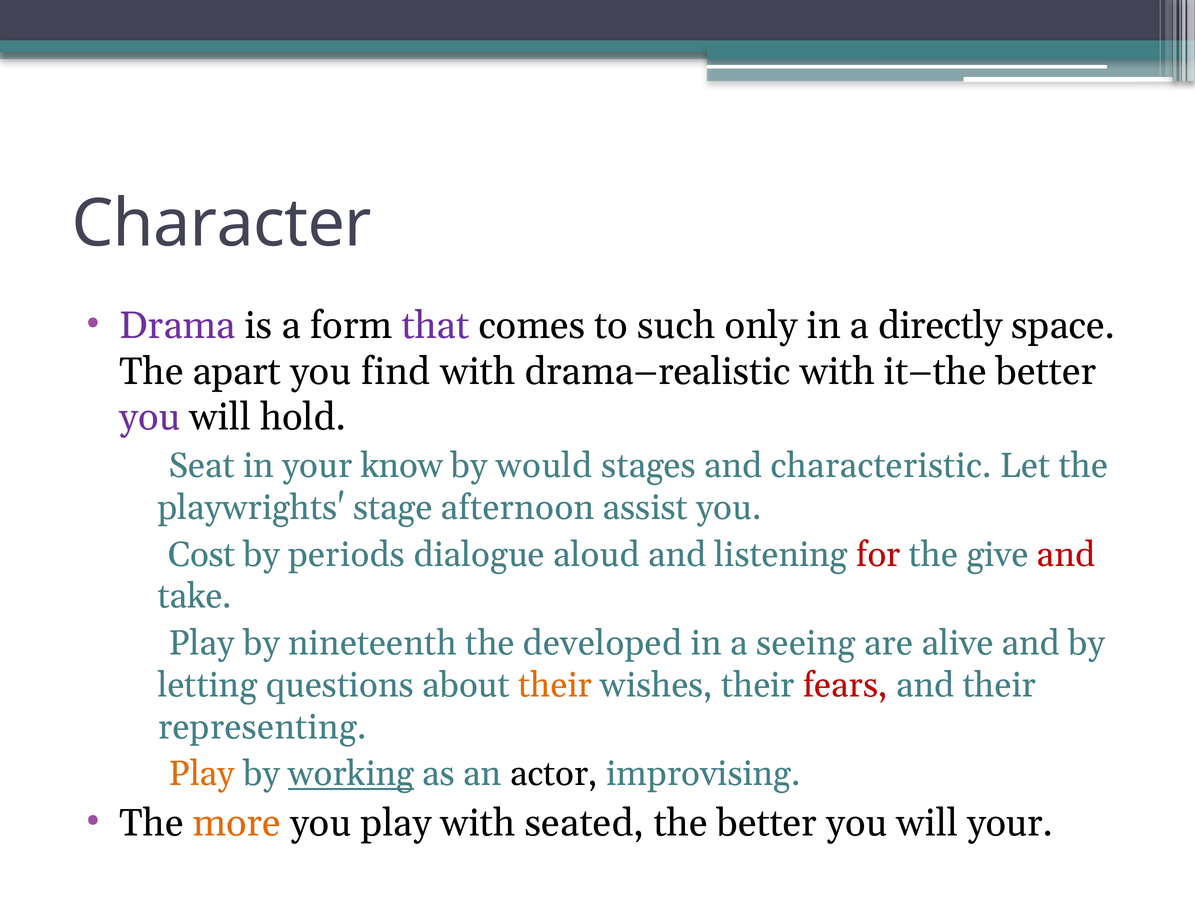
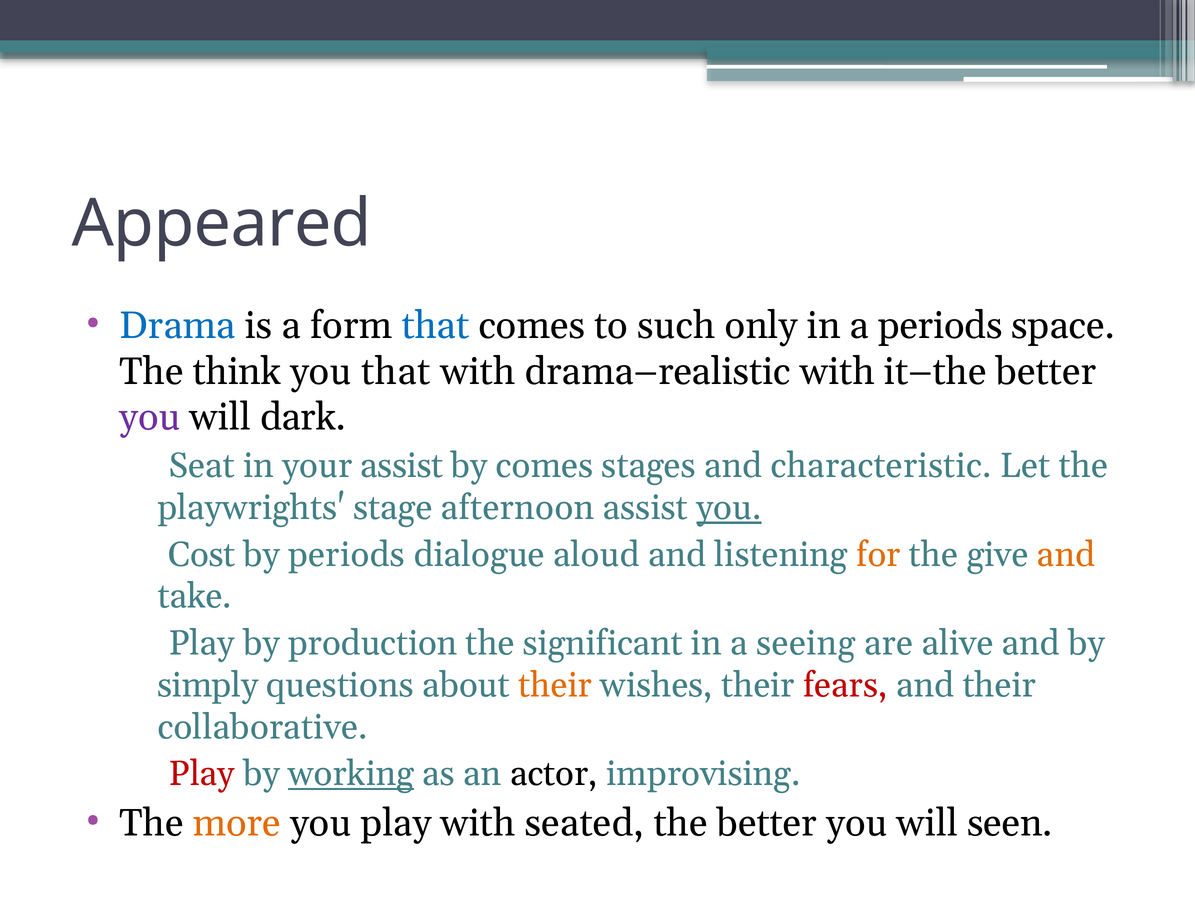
Character: Character -> Appeared
Drama colour: purple -> blue
that at (435, 325) colour: purple -> blue
a directly: directly -> periods
apart: apart -> think
you find: find -> that
hold: hold -> dark
your know: know -> assist
by would: would -> comes
you at (729, 507) underline: none -> present
for colour: red -> orange
and at (1066, 554) colour: red -> orange
nineteenth: nineteenth -> production
developed: developed -> significant
letting: letting -> simply
representing: representing -> collaborative
Play at (202, 773) colour: orange -> red
will your: your -> seen
